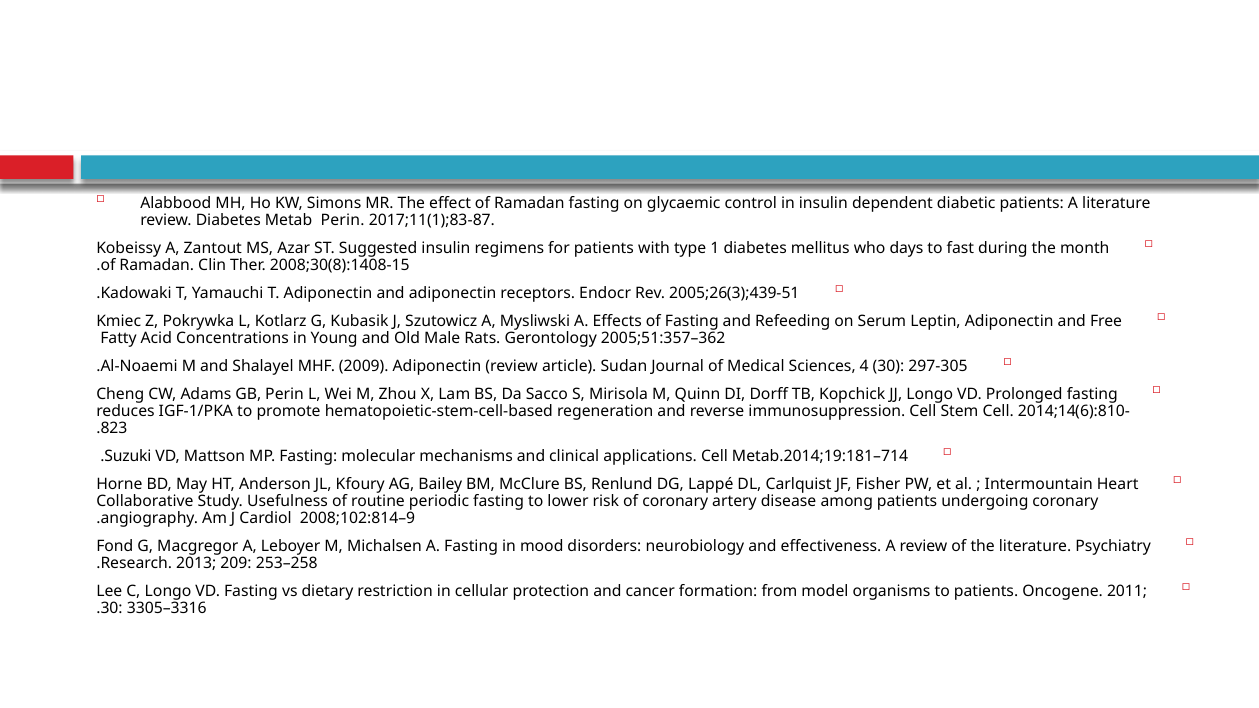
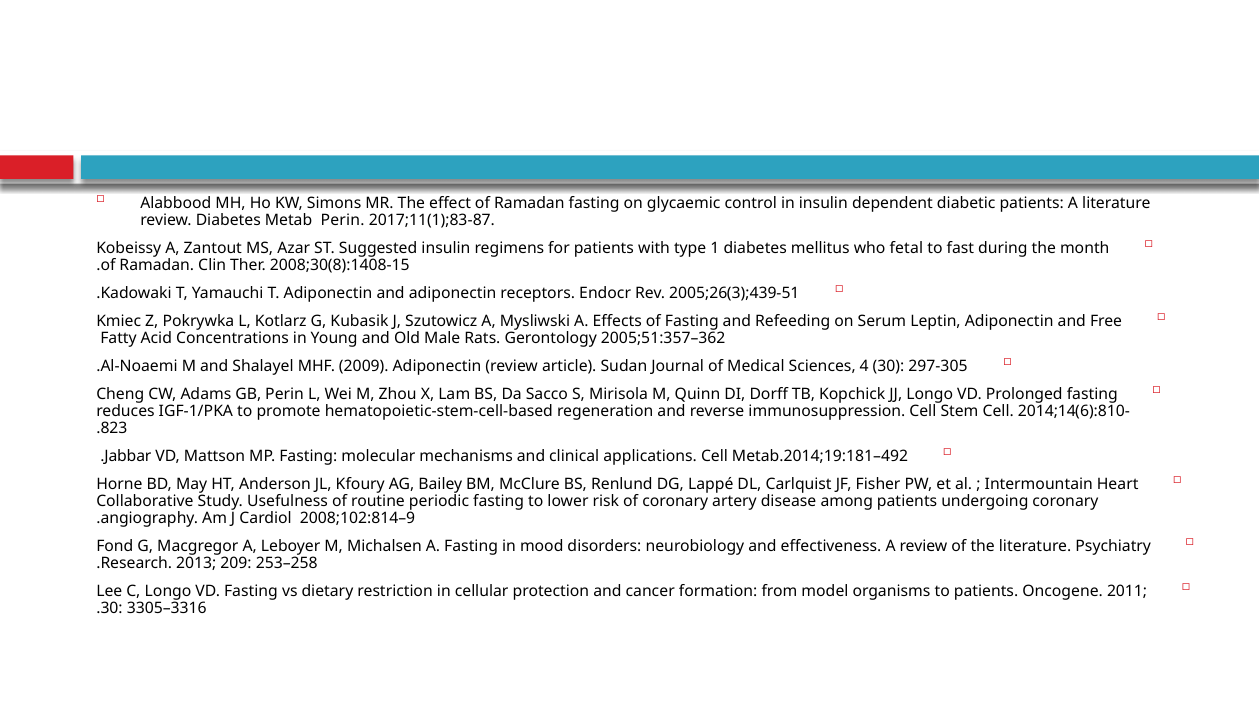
days: days -> fetal
Suzuki: Suzuki -> Jabbar
Metab.2014;19:181–714: Metab.2014;19:181–714 -> Metab.2014;19:181–492
